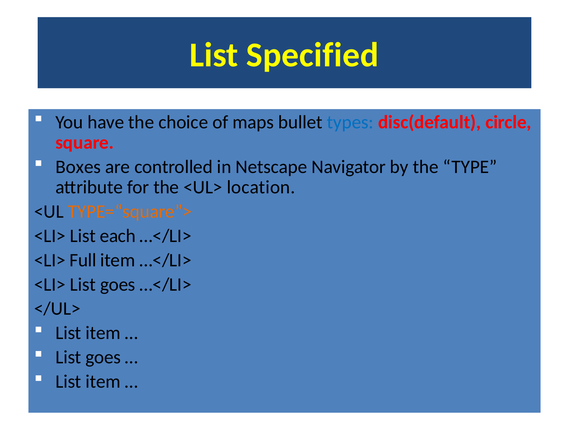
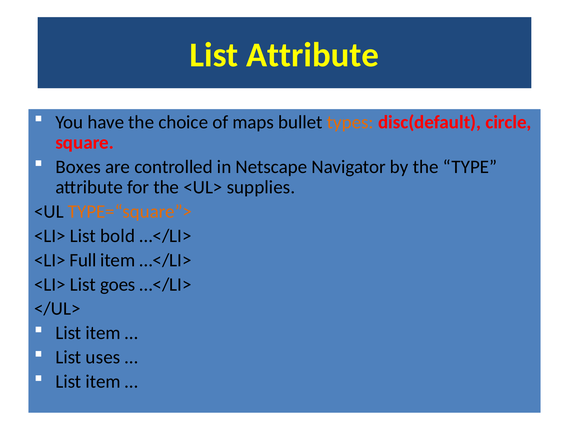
List Specified: Specified -> Attribute
types colour: blue -> orange
location: location -> supplies
each: each -> bold
goes at (103, 357): goes -> uses
